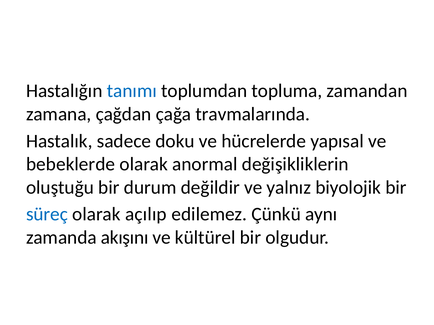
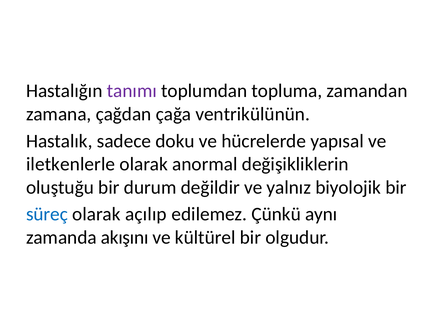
tanımı colour: blue -> purple
travmalarında: travmalarında -> ventrikülünün
bebeklerde: bebeklerde -> iletkenlerle
